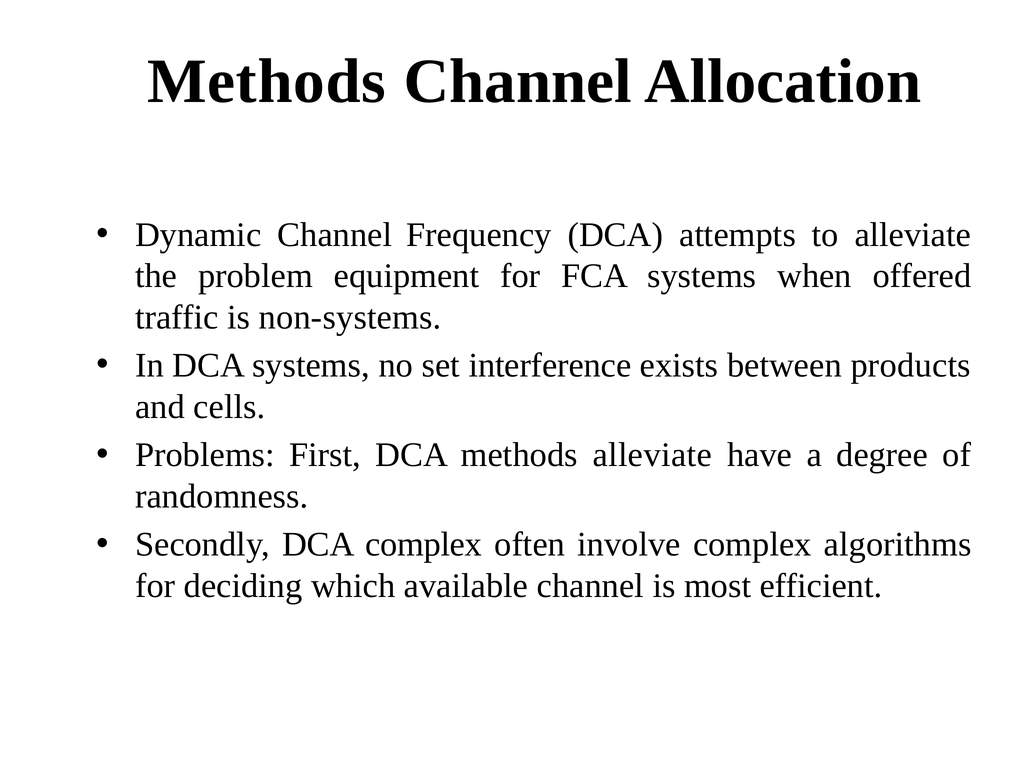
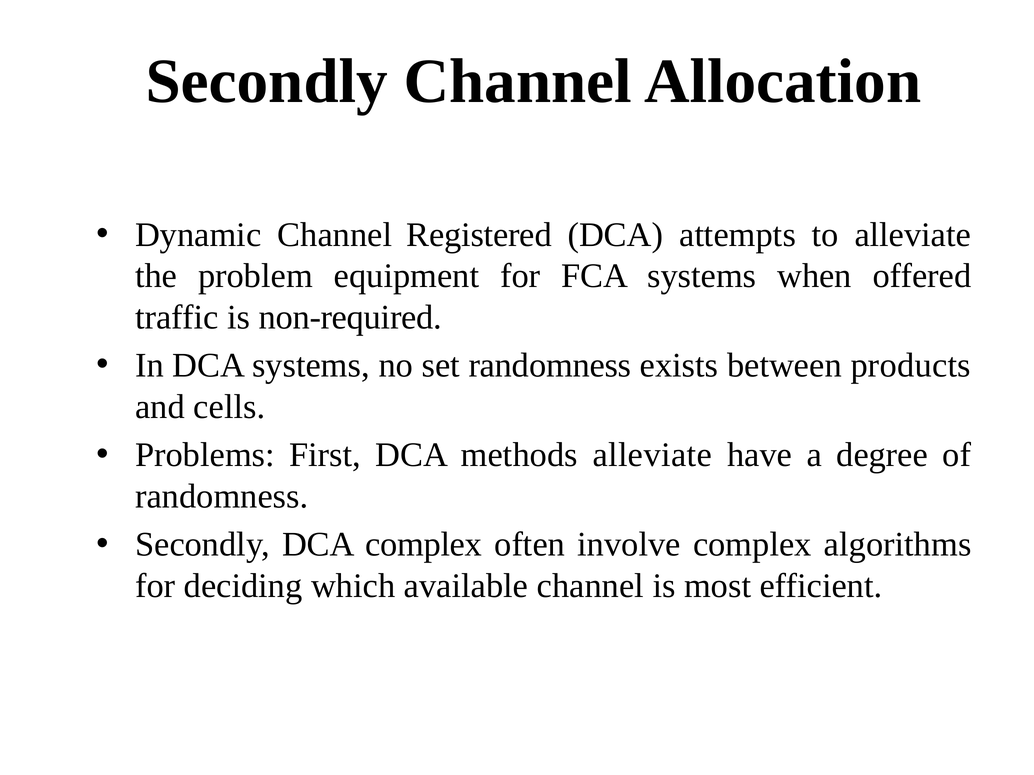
Methods at (266, 82): Methods -> Secondly
Frequency: Frequency -> Registered
non-systems: non-systems -> non-required
set interference: interference -> randomness
